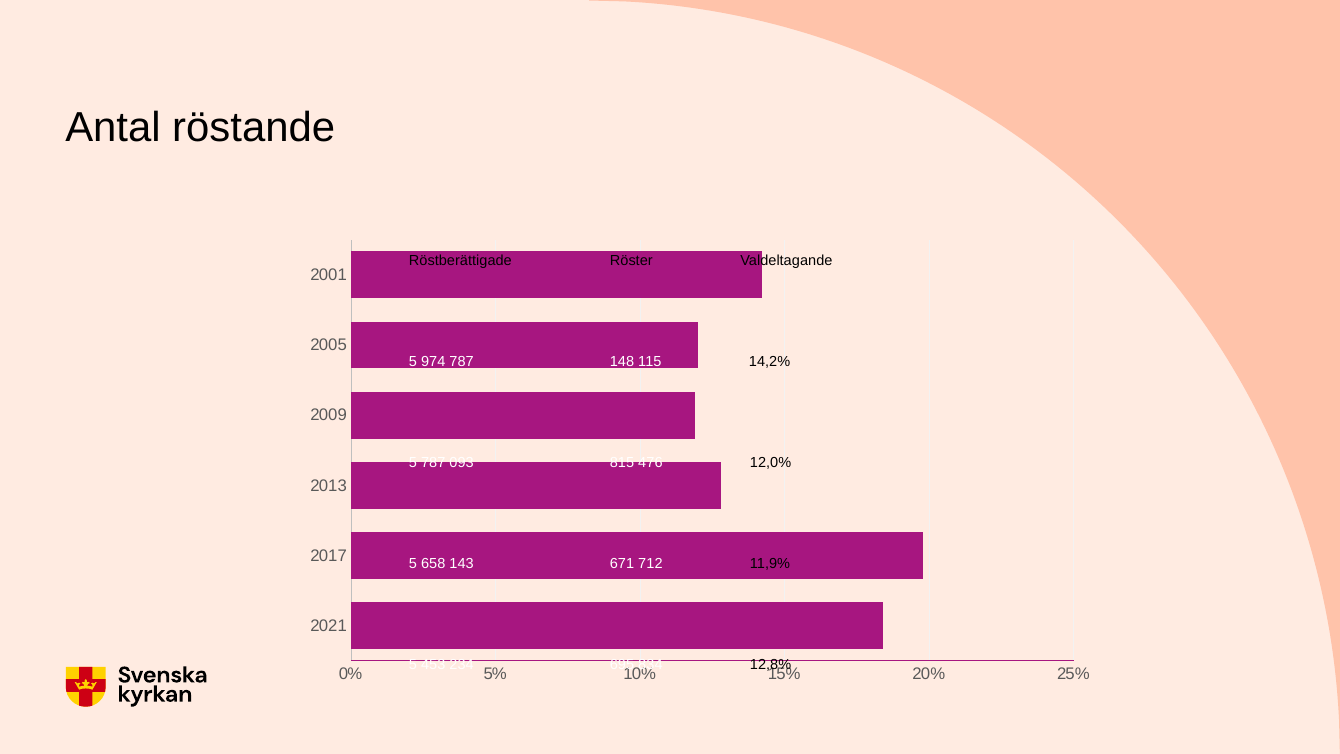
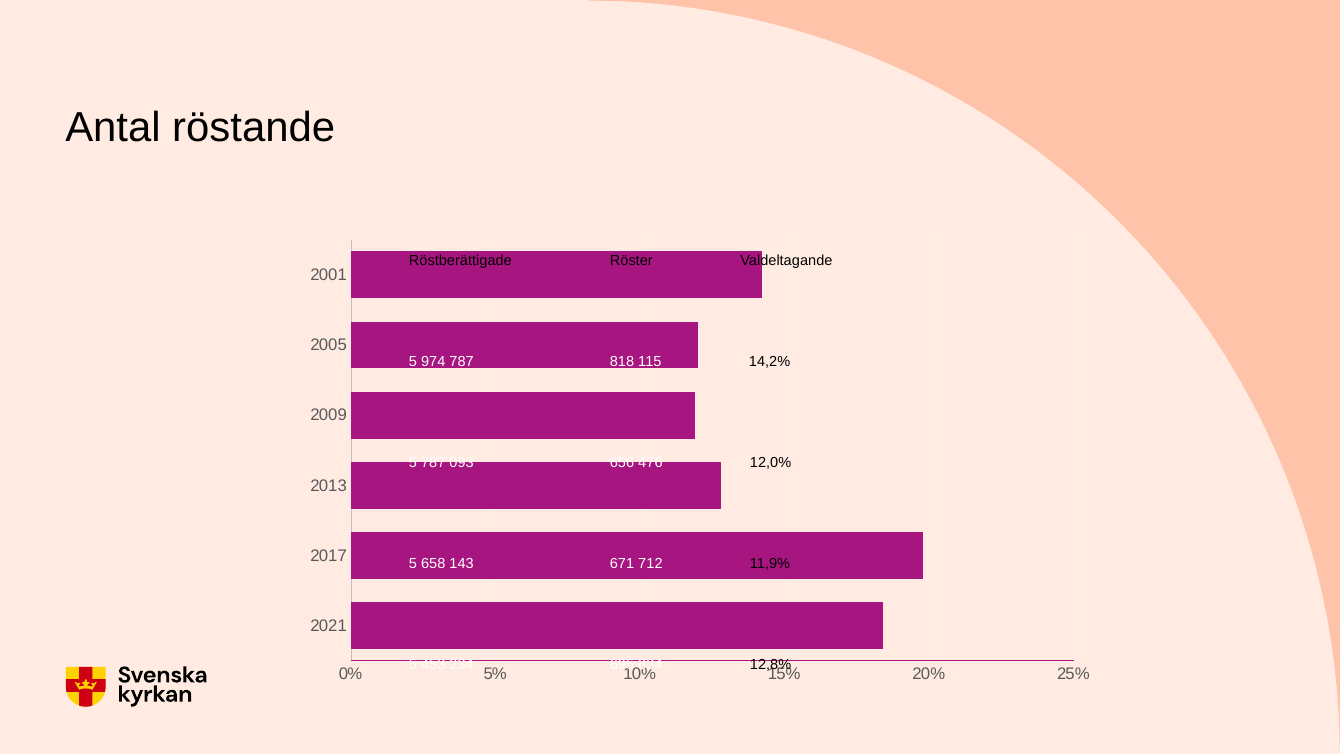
148: 148 -> 818
815: 815 -> 656
